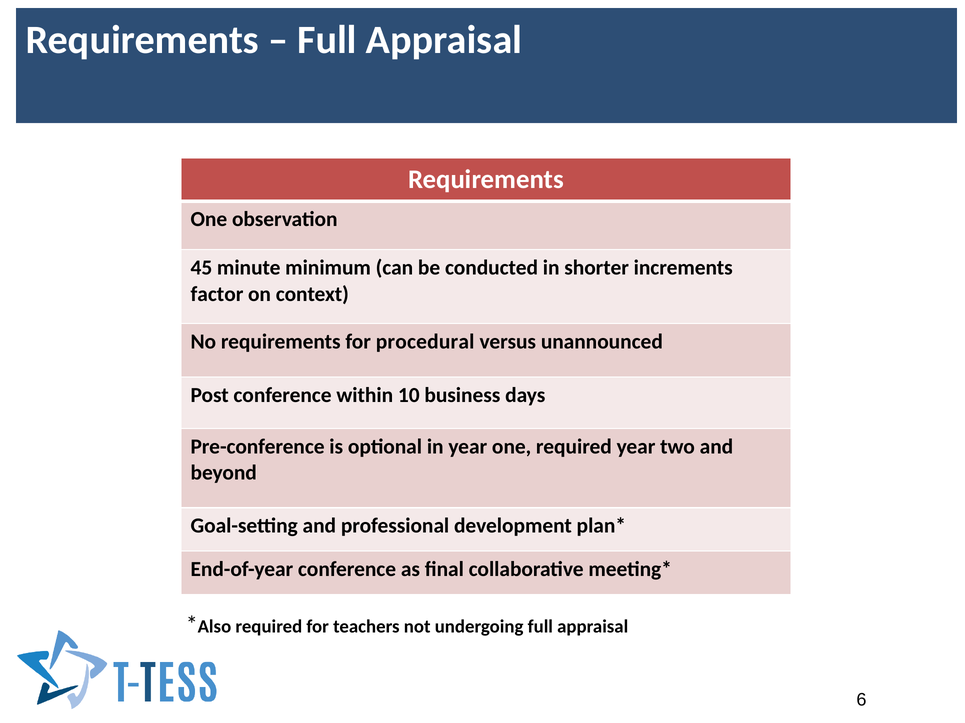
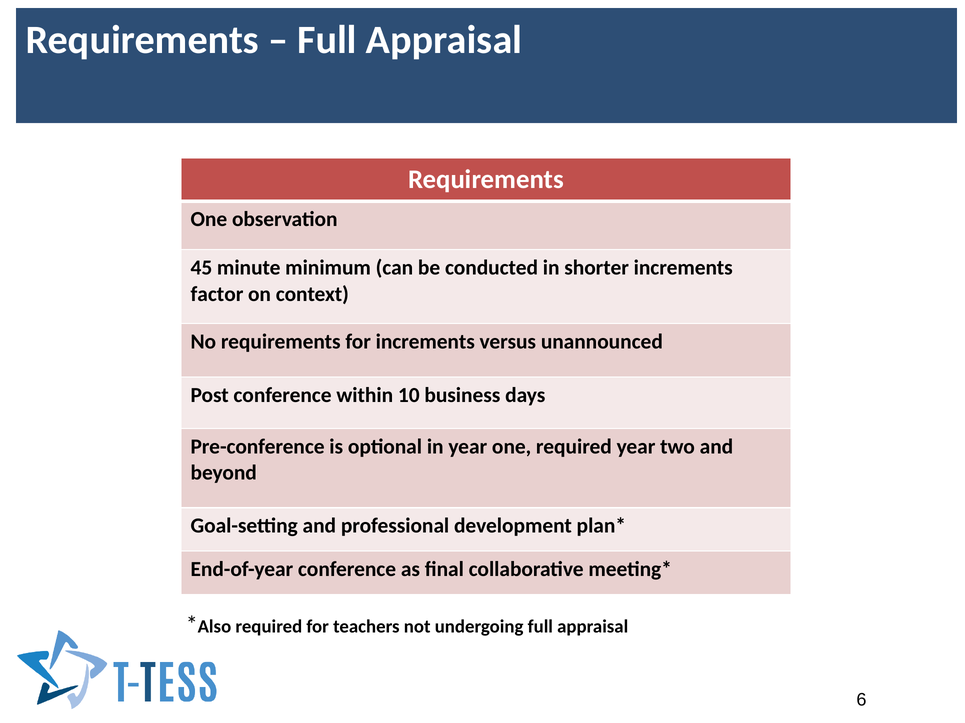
for procedural: procedural -> increments
